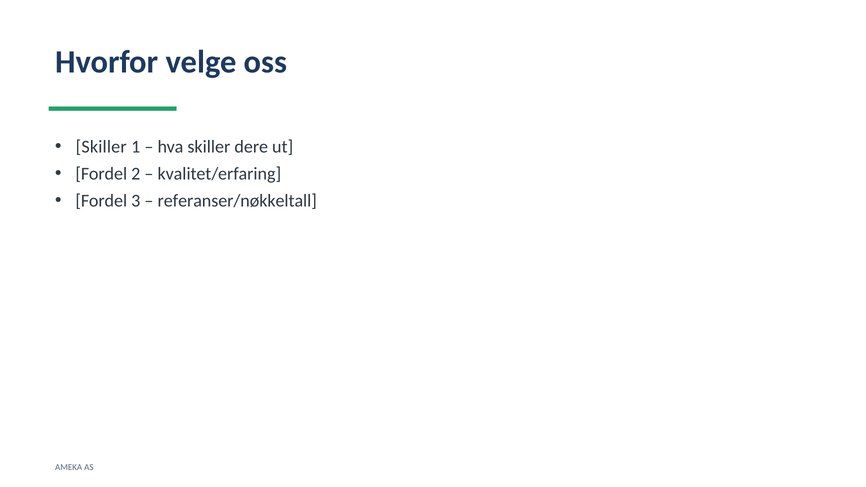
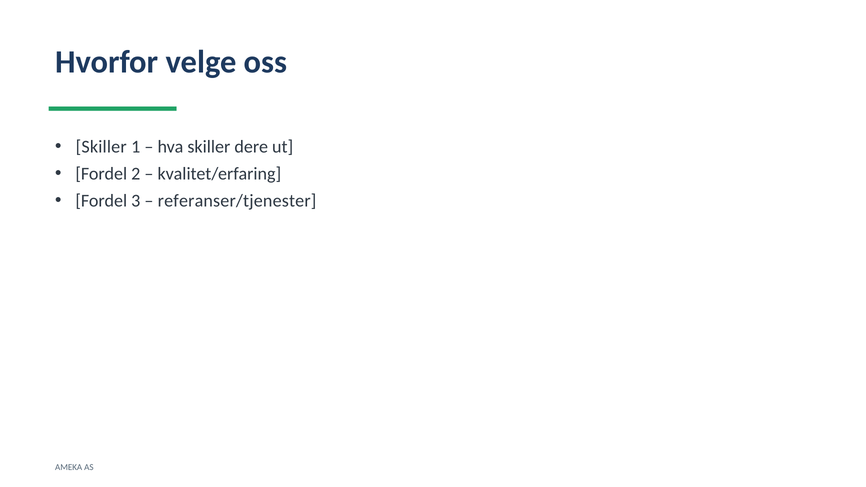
referanser/nøkkeltall: referanser/nøkkeltall -> referanser/tjenester
